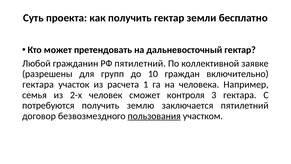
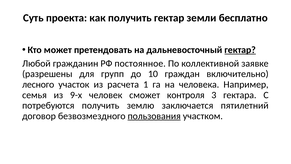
гектар at (240, 50) underline: none -> present
РФ пятилетний: пятилетний -> постоянное
гектара at (38, 84): гектара -> лесного
2-х: 2-х -> 9-х
